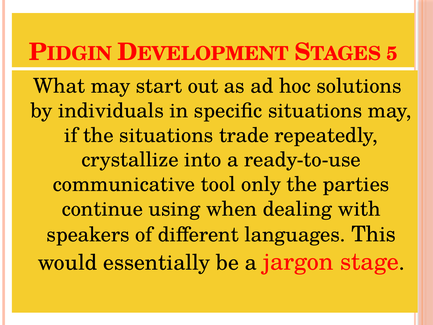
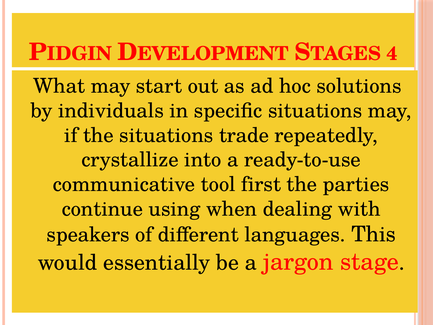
5: 5 -> 4
only: only -> first
